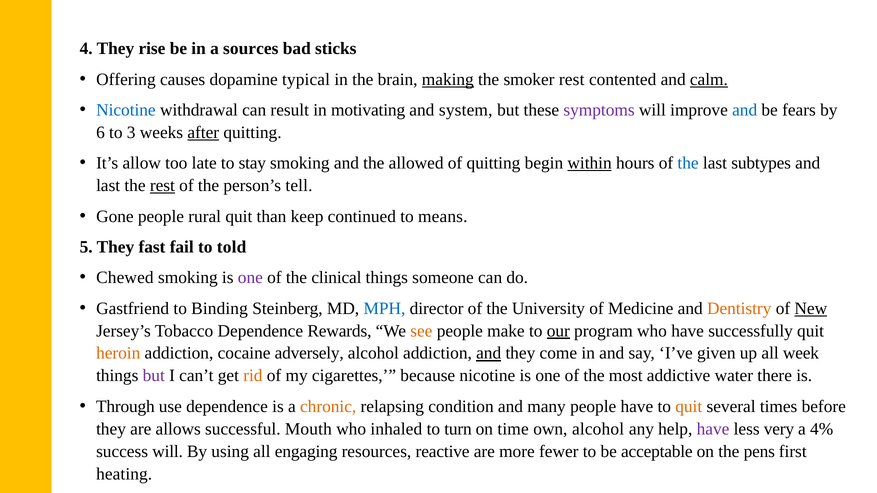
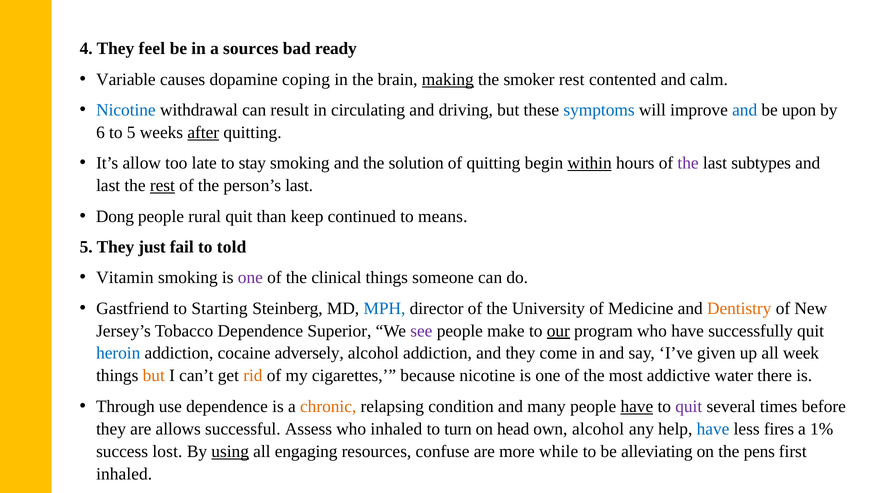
rise: rise -> feel
sticks: sticks -> ready
Offering: Offering -> Variable
typical: typical -> coping
calm underline: present -> none
motivating: motivating -> circulating
system: system -> driving
symptoms colour: purple -> blue
fears: fears -> upon
to 3: 3 -> 5
allowed: allowed -> solution
the at (688, 163) colour: blue -> purple
person’s tell: tell -> last
Gone: Gone -> Dong
fast: fast -> just
Chewed: Chewed -> Vitamin
Binding: Binding -> Starting
New underline: present -> none
Rewards: Rewards -> Superior
see colour: orange -> purple
heroin colour: orange -> blue
and at (489, 353) underline: present -> none
but at (154, 376) colour: purple -> orange
have at (637, 407) underline: none -> present
quit at (689, 407) colour: orange -> purple
Mouth: Mouth -> Assess
time: time -> head
have at (713, 429) colour: purple -> blue
very: very -> fires
4%: 4% -> 1%
success will: will -> lost
using underline: none -> present
reactive: reactive -> confuse
fewer: fewer -> while
acceptable: acceptable -> alleviating
heating at (124, 474): heating -> inhaled
